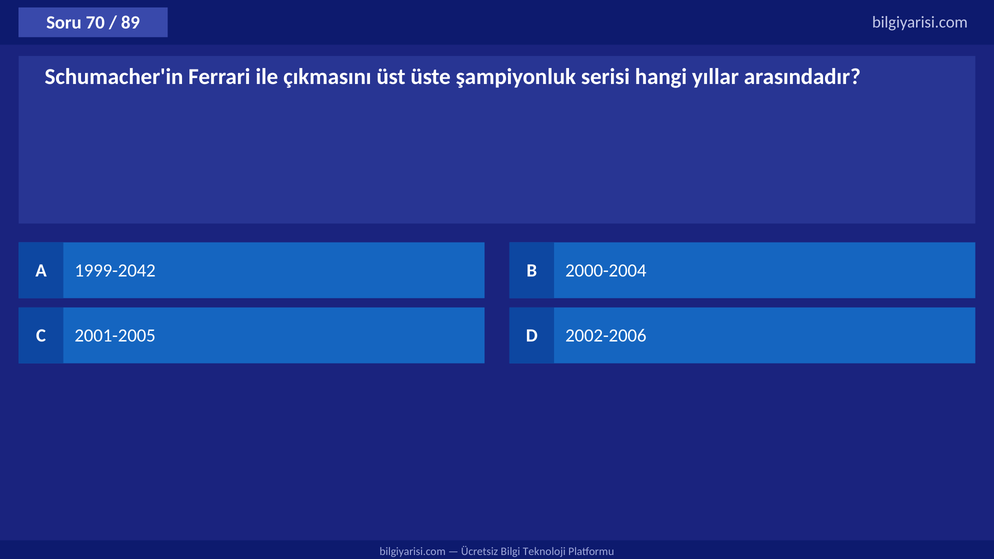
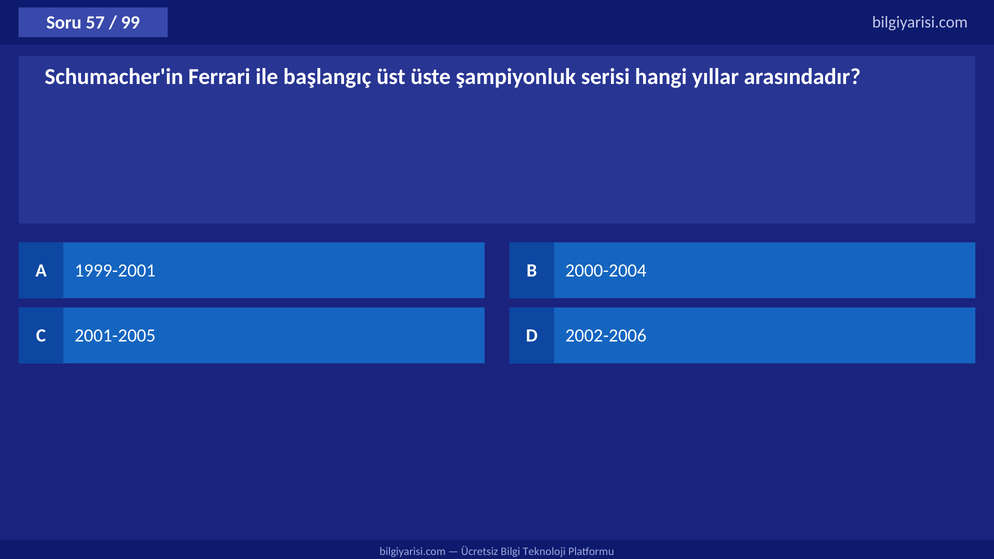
70: 70 -> 57
89: 89 -> 99
çıkmasını: çıkmasını -> başlangıç
1999-2042: 1999-2042 -> 1999-2001
